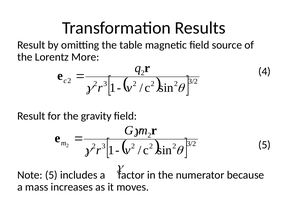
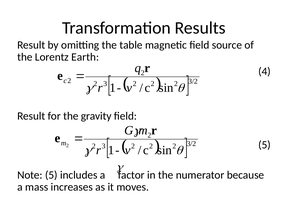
More: More -> Earth
